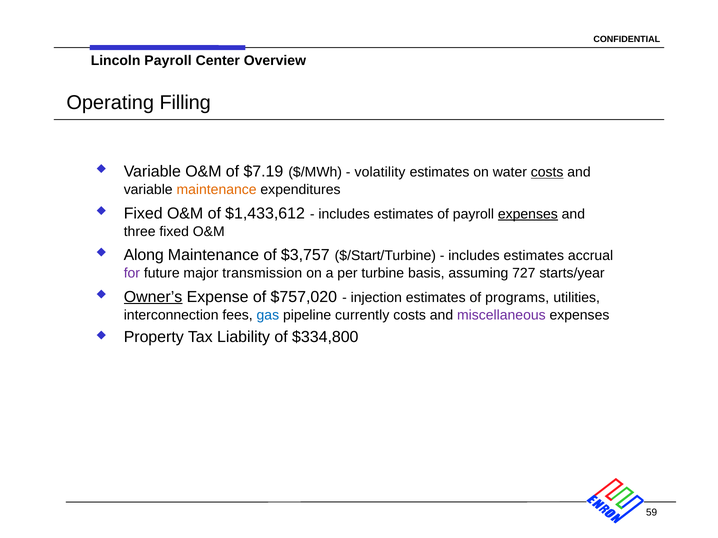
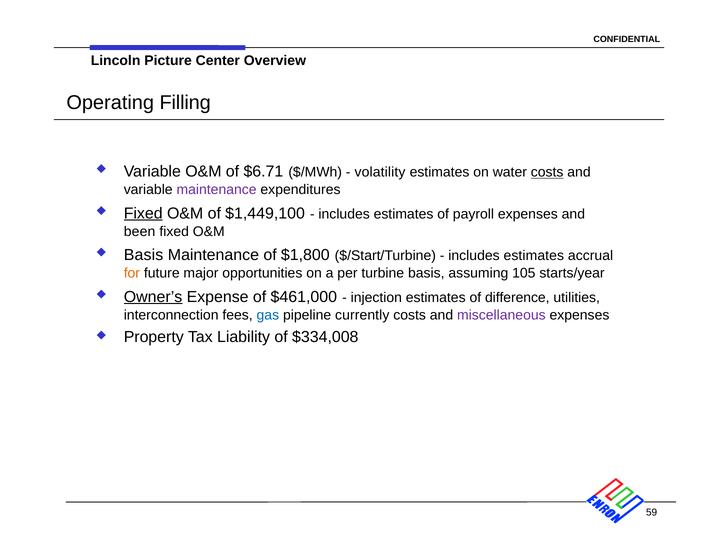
Lincoln Payroll: Payroll -> Picture
$7.19: $7.19 -> $6.71
maintenance at (217, 190) colour: orange -> purple
Fixed at (143, 214) underline: none -> present
$1,433,612: $1,433,612 -> $1,449,100
expenses at (528, 214) underline: present -> none
three: three -> been
Along at (144, 255): Along -> Basis
$3,757: $3,757 -> $1,800
for colour: purple -> orange
transmission: transmission -> opportunities
727: 727 -> 105
$757,020: $757,020 -> $461,000
programs: programs -> difference
$334,800: $334,800 -> $334,008
